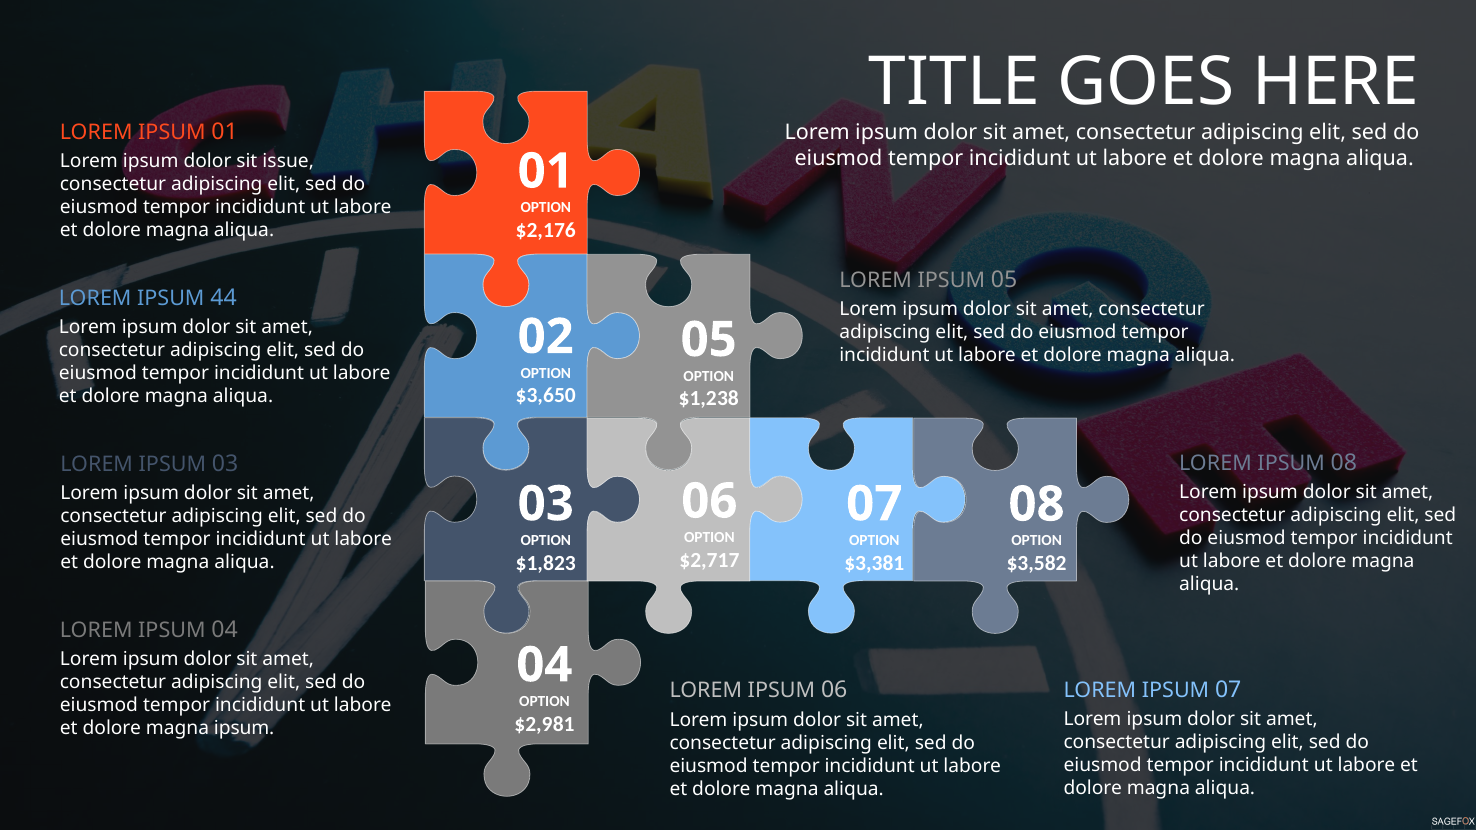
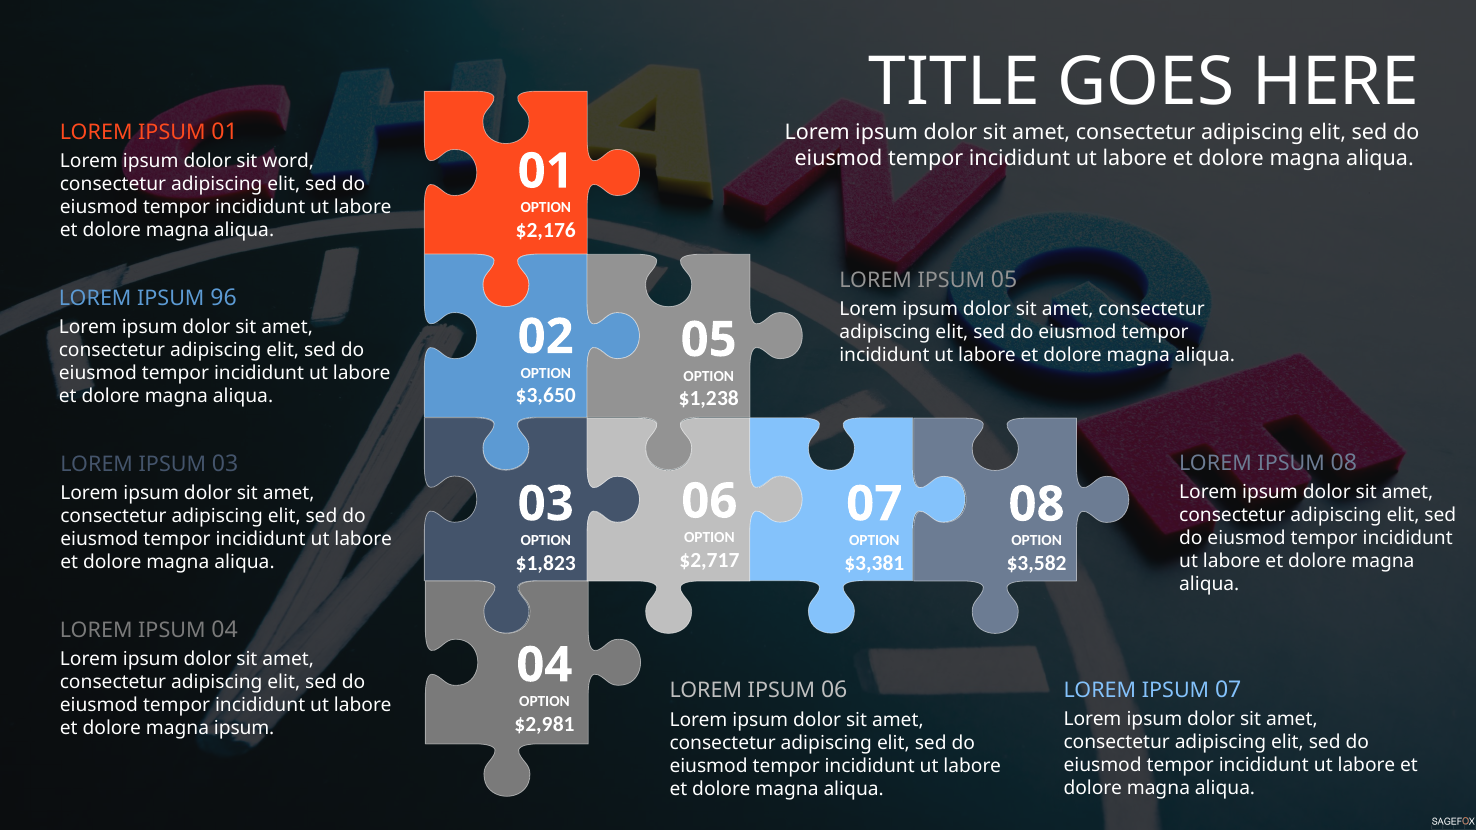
issue: issue -> word
44: 44 -> 96
